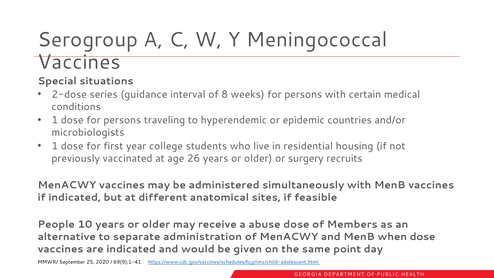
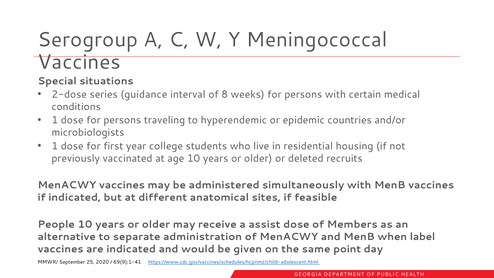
age 26: 26 -> 10
surgery: surgery -> deleted
abuse: abuse -> assist
when dose: dose -> label
